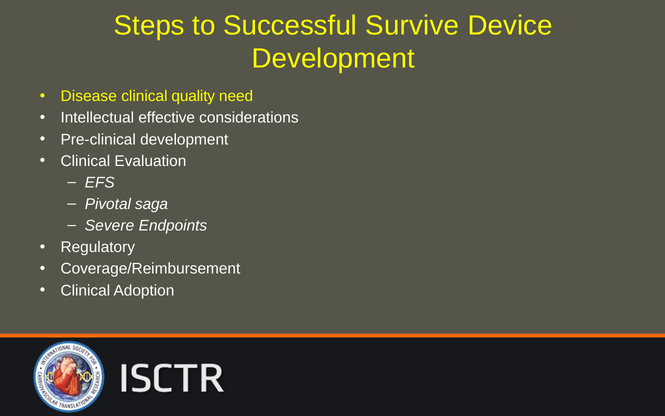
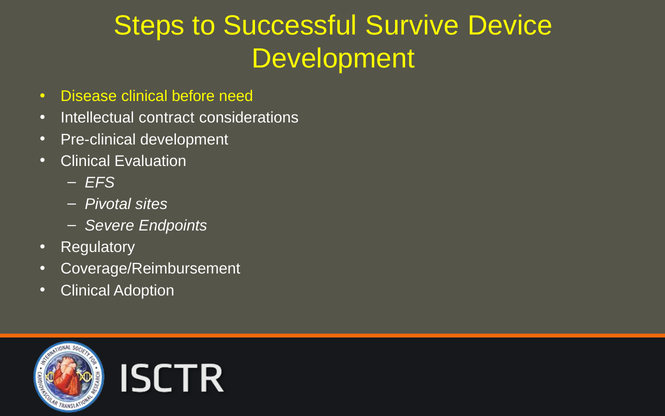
quality: quality -> before
effective: effective -> contract
saga: saga -> sites
